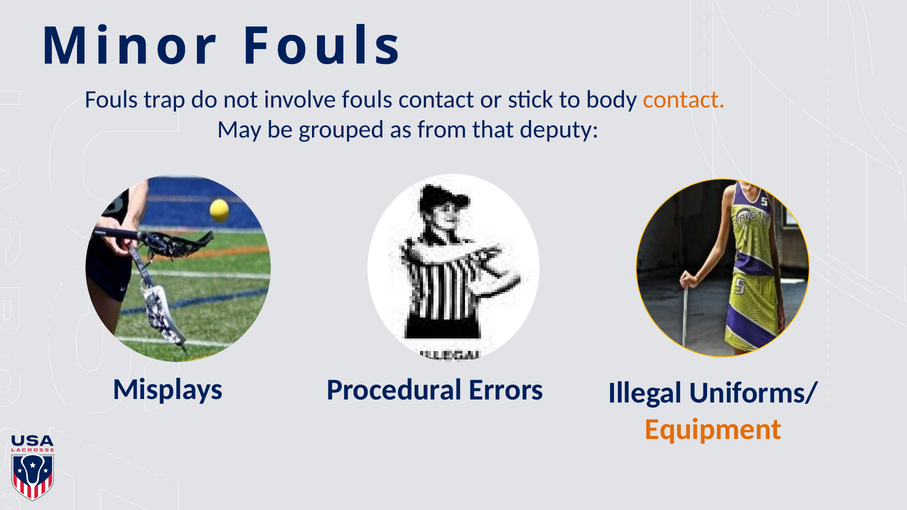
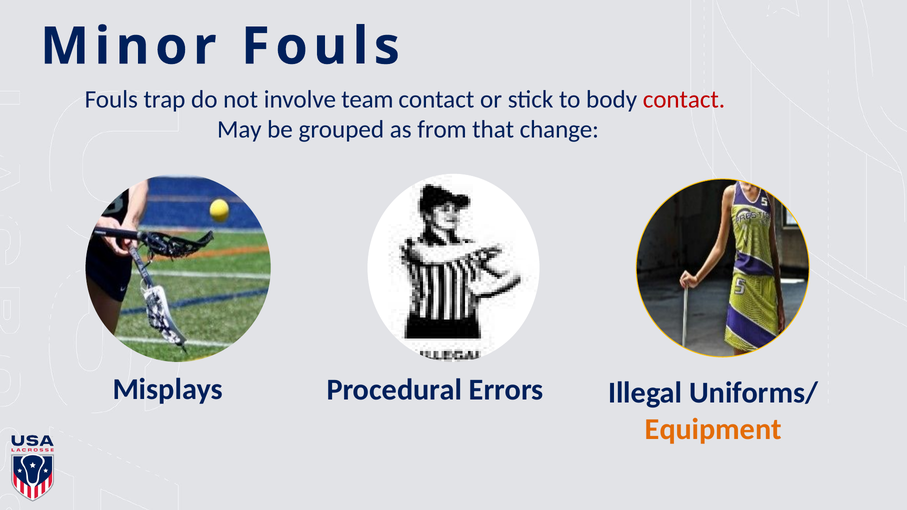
involve fouls: fouls -> team
contact at (684, 99) colour: orange -> red
deputy: deputy -> change
